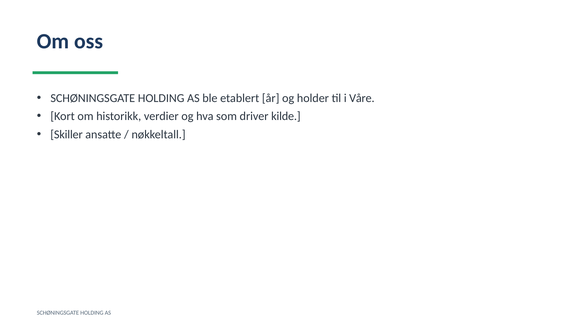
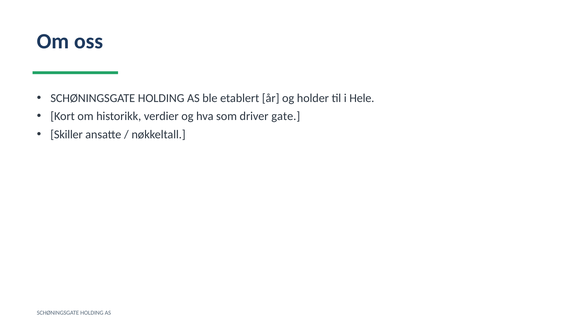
Våre: Våre -> Hele
kilde: kilde -> gate
